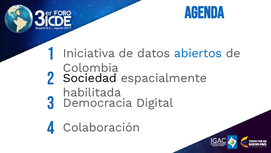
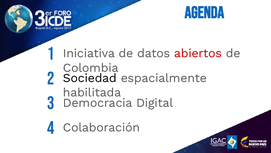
abiertos colour: blue -> red
